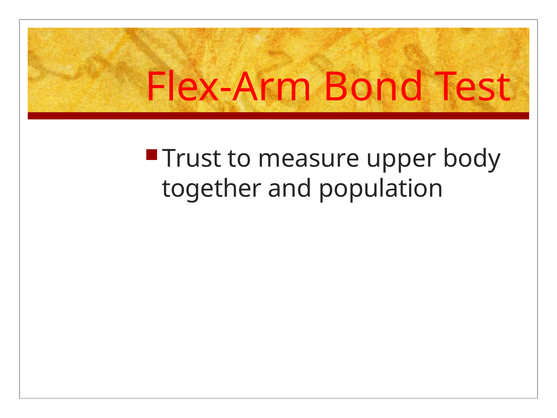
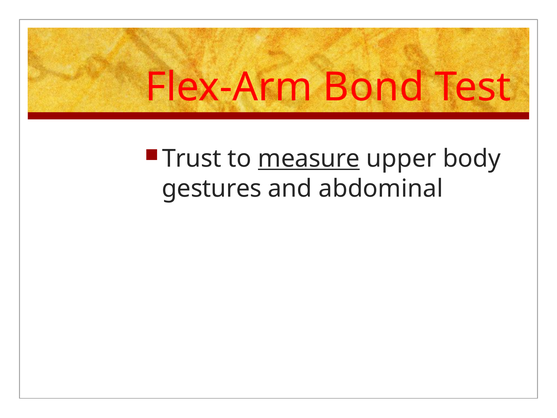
measure underline: none -> present
together: together -> gestures
population: population -> abdominal
